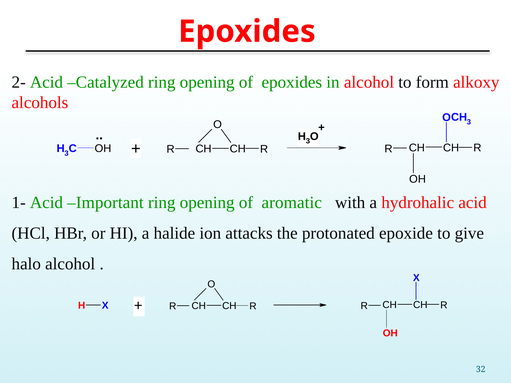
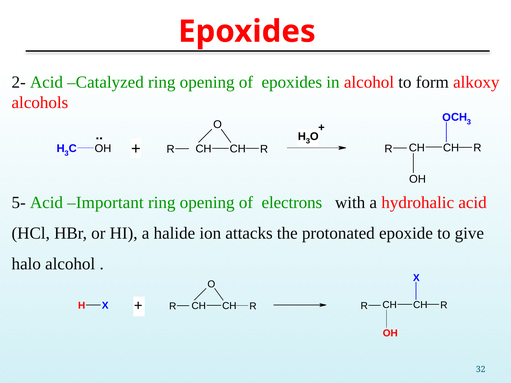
1-: 1- -> 5-
aromatic: aromatic -> electrons
